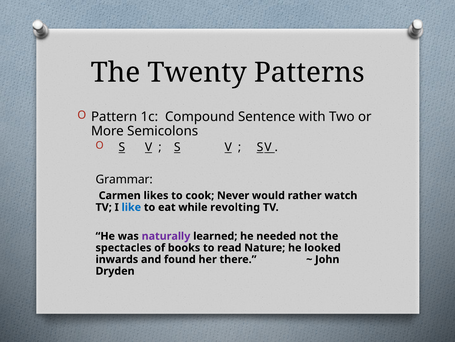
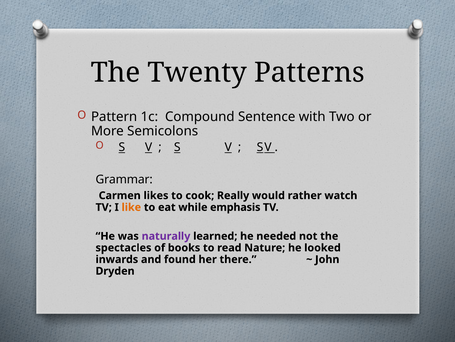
Never: Never -> Really
like colour: blue -> orange
revolting: revolting -> emphasis
